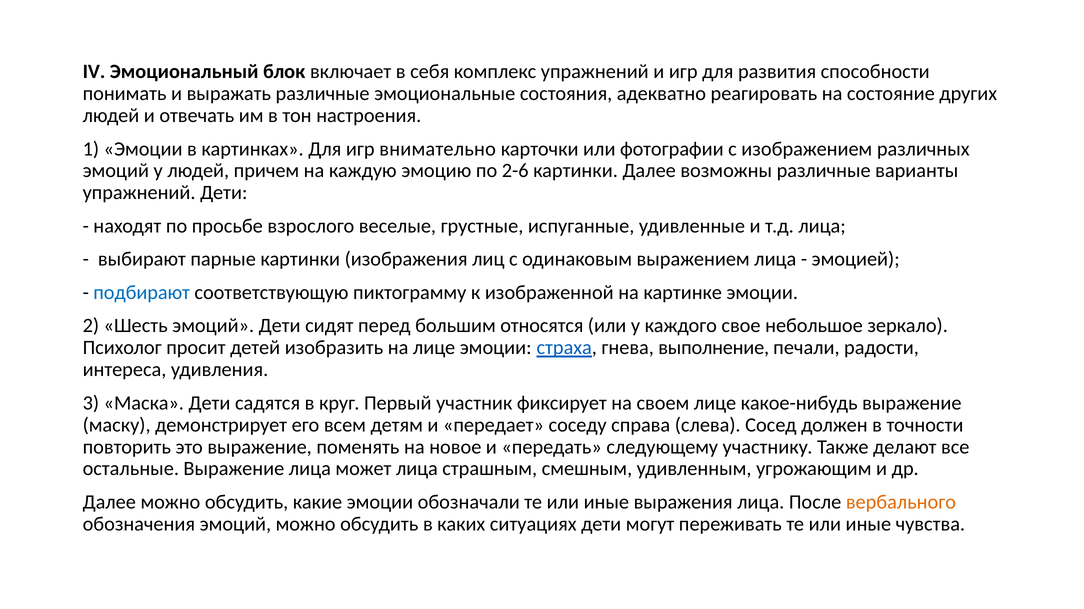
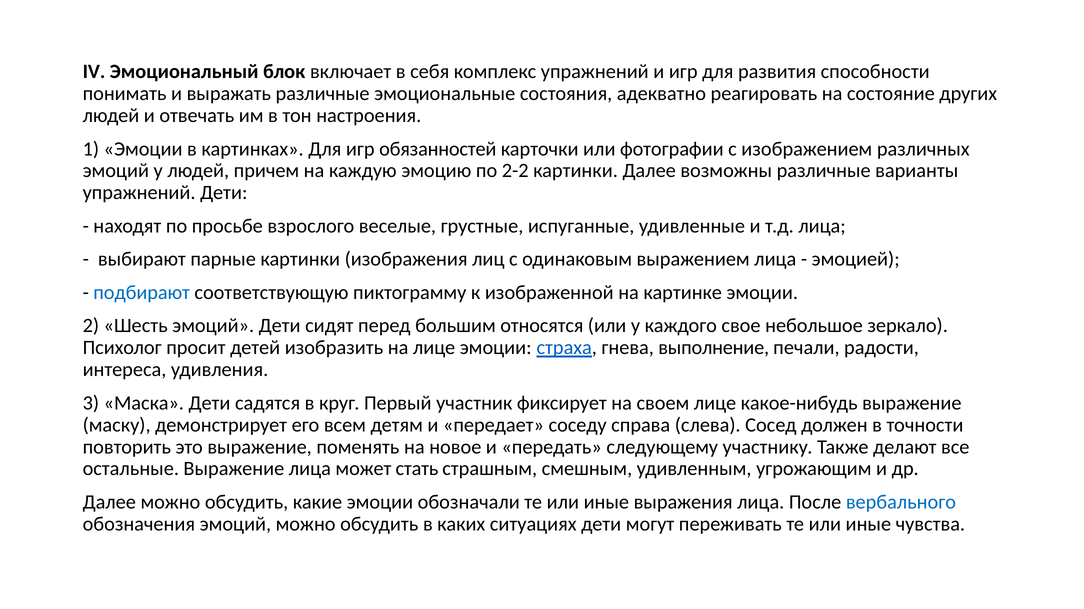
внимательно: внимательно -> обязанностей
2-6: 2-6 -> 2-2
может лица: лица -> стать
вербального colour: orange -> blue
